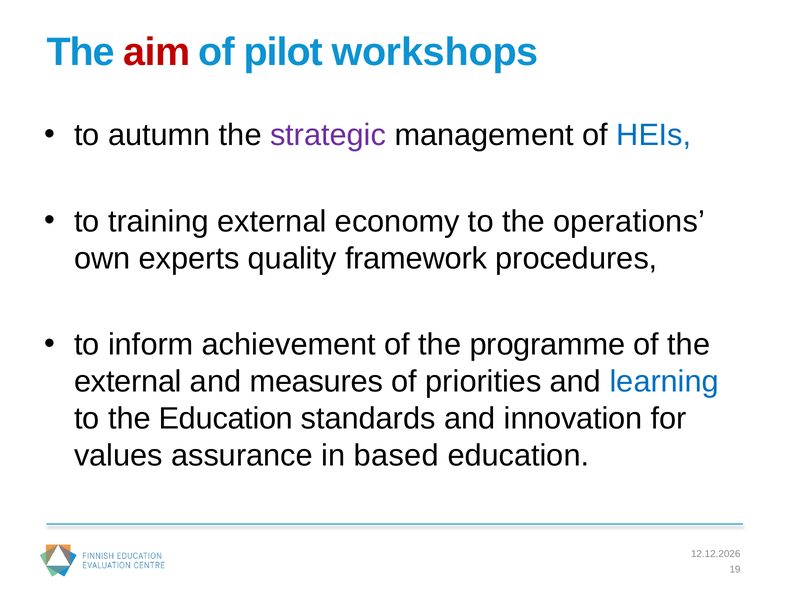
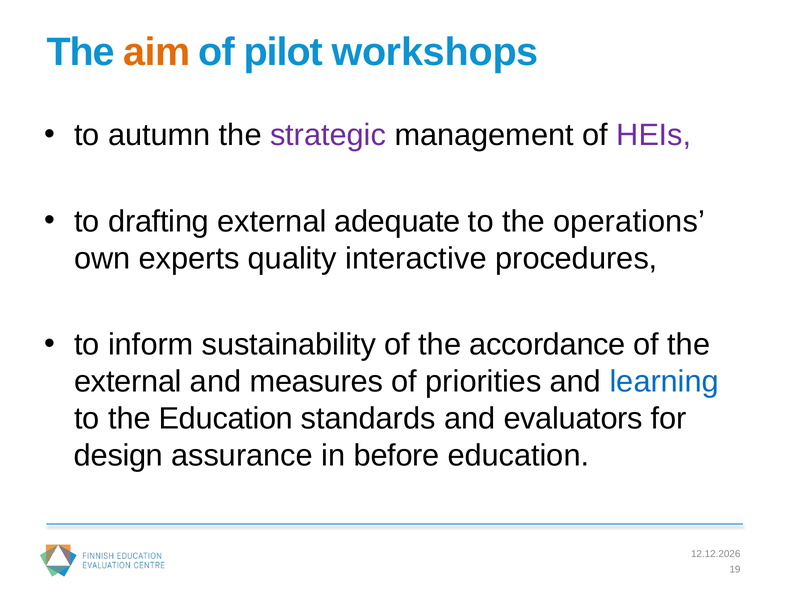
aim colour: red -> orange
HEIs colour: blue -> purple
training: training -> drafting
economy: economy -> adequate
framework: framework -> interactive
achievement: achievement -> sustainability
programme: programme -> accordance
innovation: innovation -> evaluators
values: values -> design
based: based -> before
